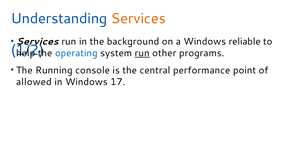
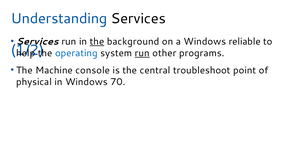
Services at (138, 19) colour: orange -> black
the at (97, 41) underline: none -> present
Running: Running -> Machine
performance: performance -> troubleshoot
allowed: allowed -> physical
17: 17 -> 70
